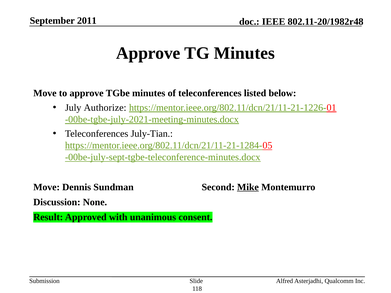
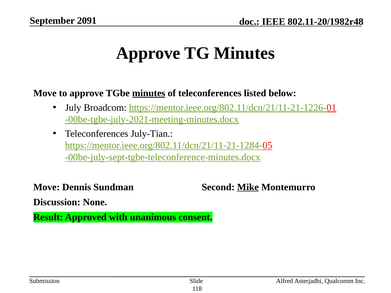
2011: 2011 -> 2091
minutes at (149, 93) underline: none -> present
Authorize: Authorize -> Broadcom
